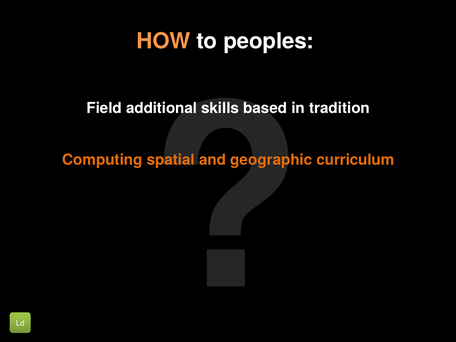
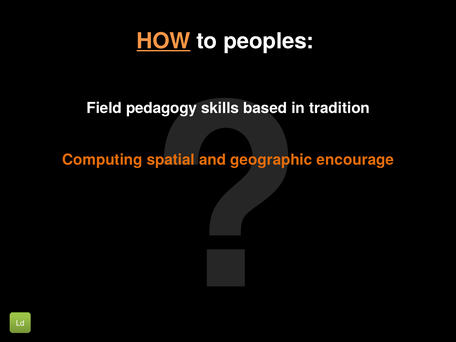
HOW underline: none -> present
additional: additional -> pedagogy
curriculum: curriculum -> encourage
